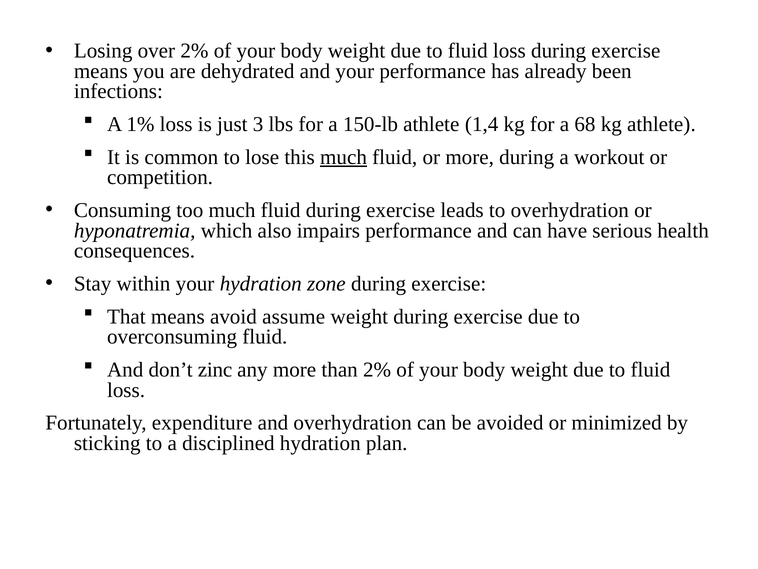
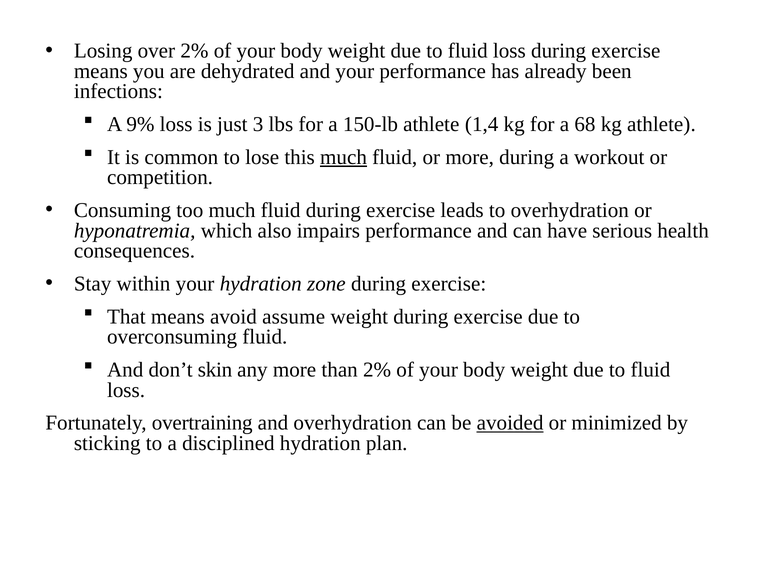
1%: 1% -> 9%
zinc: zinc -> skin
expenditure: expenditure -> overtraining
avoided underline: none -> present
